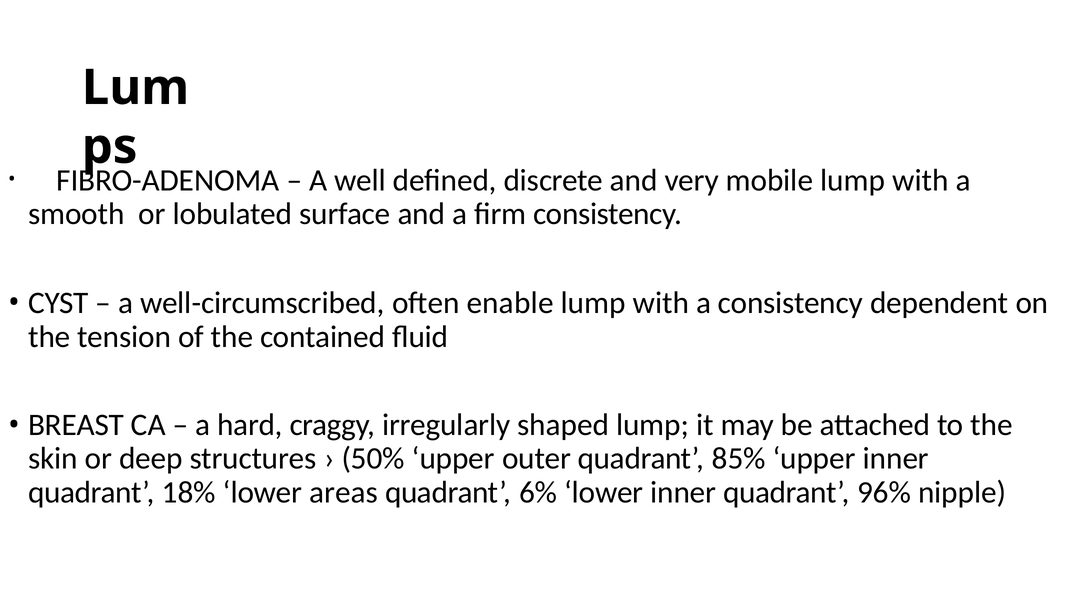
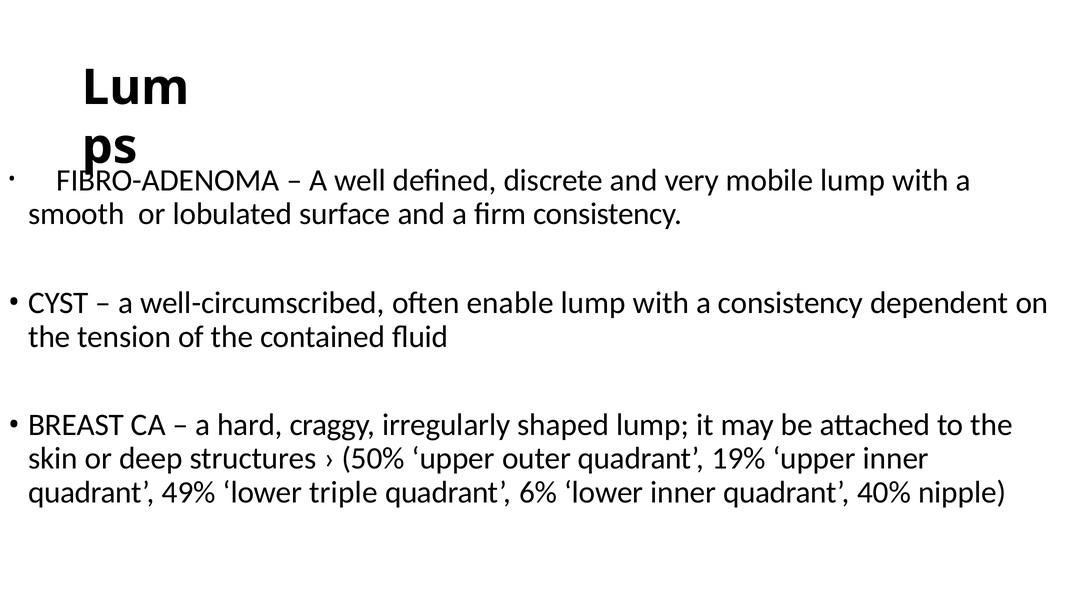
85%: 85% -> 19%
18%: 18% -> 49%
areas: areas -> triple
96%: 96% -> 40%
